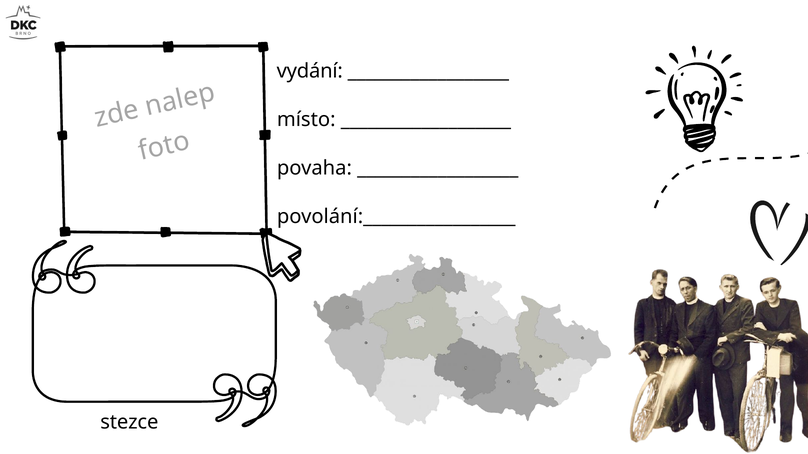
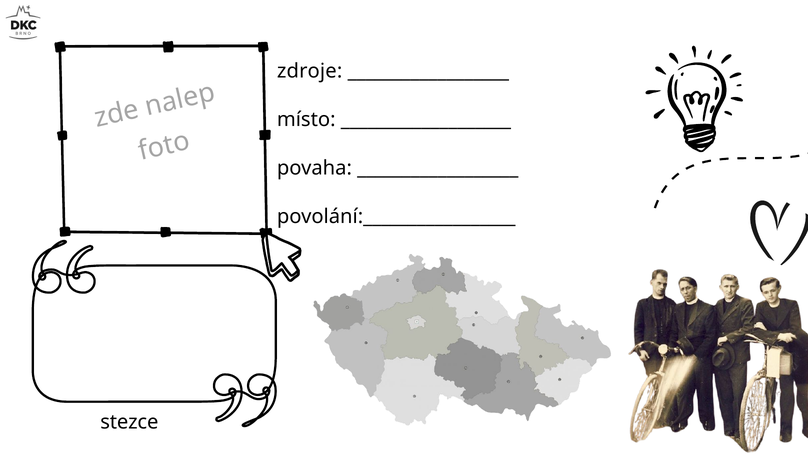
vydání: vydání -> zdroje
